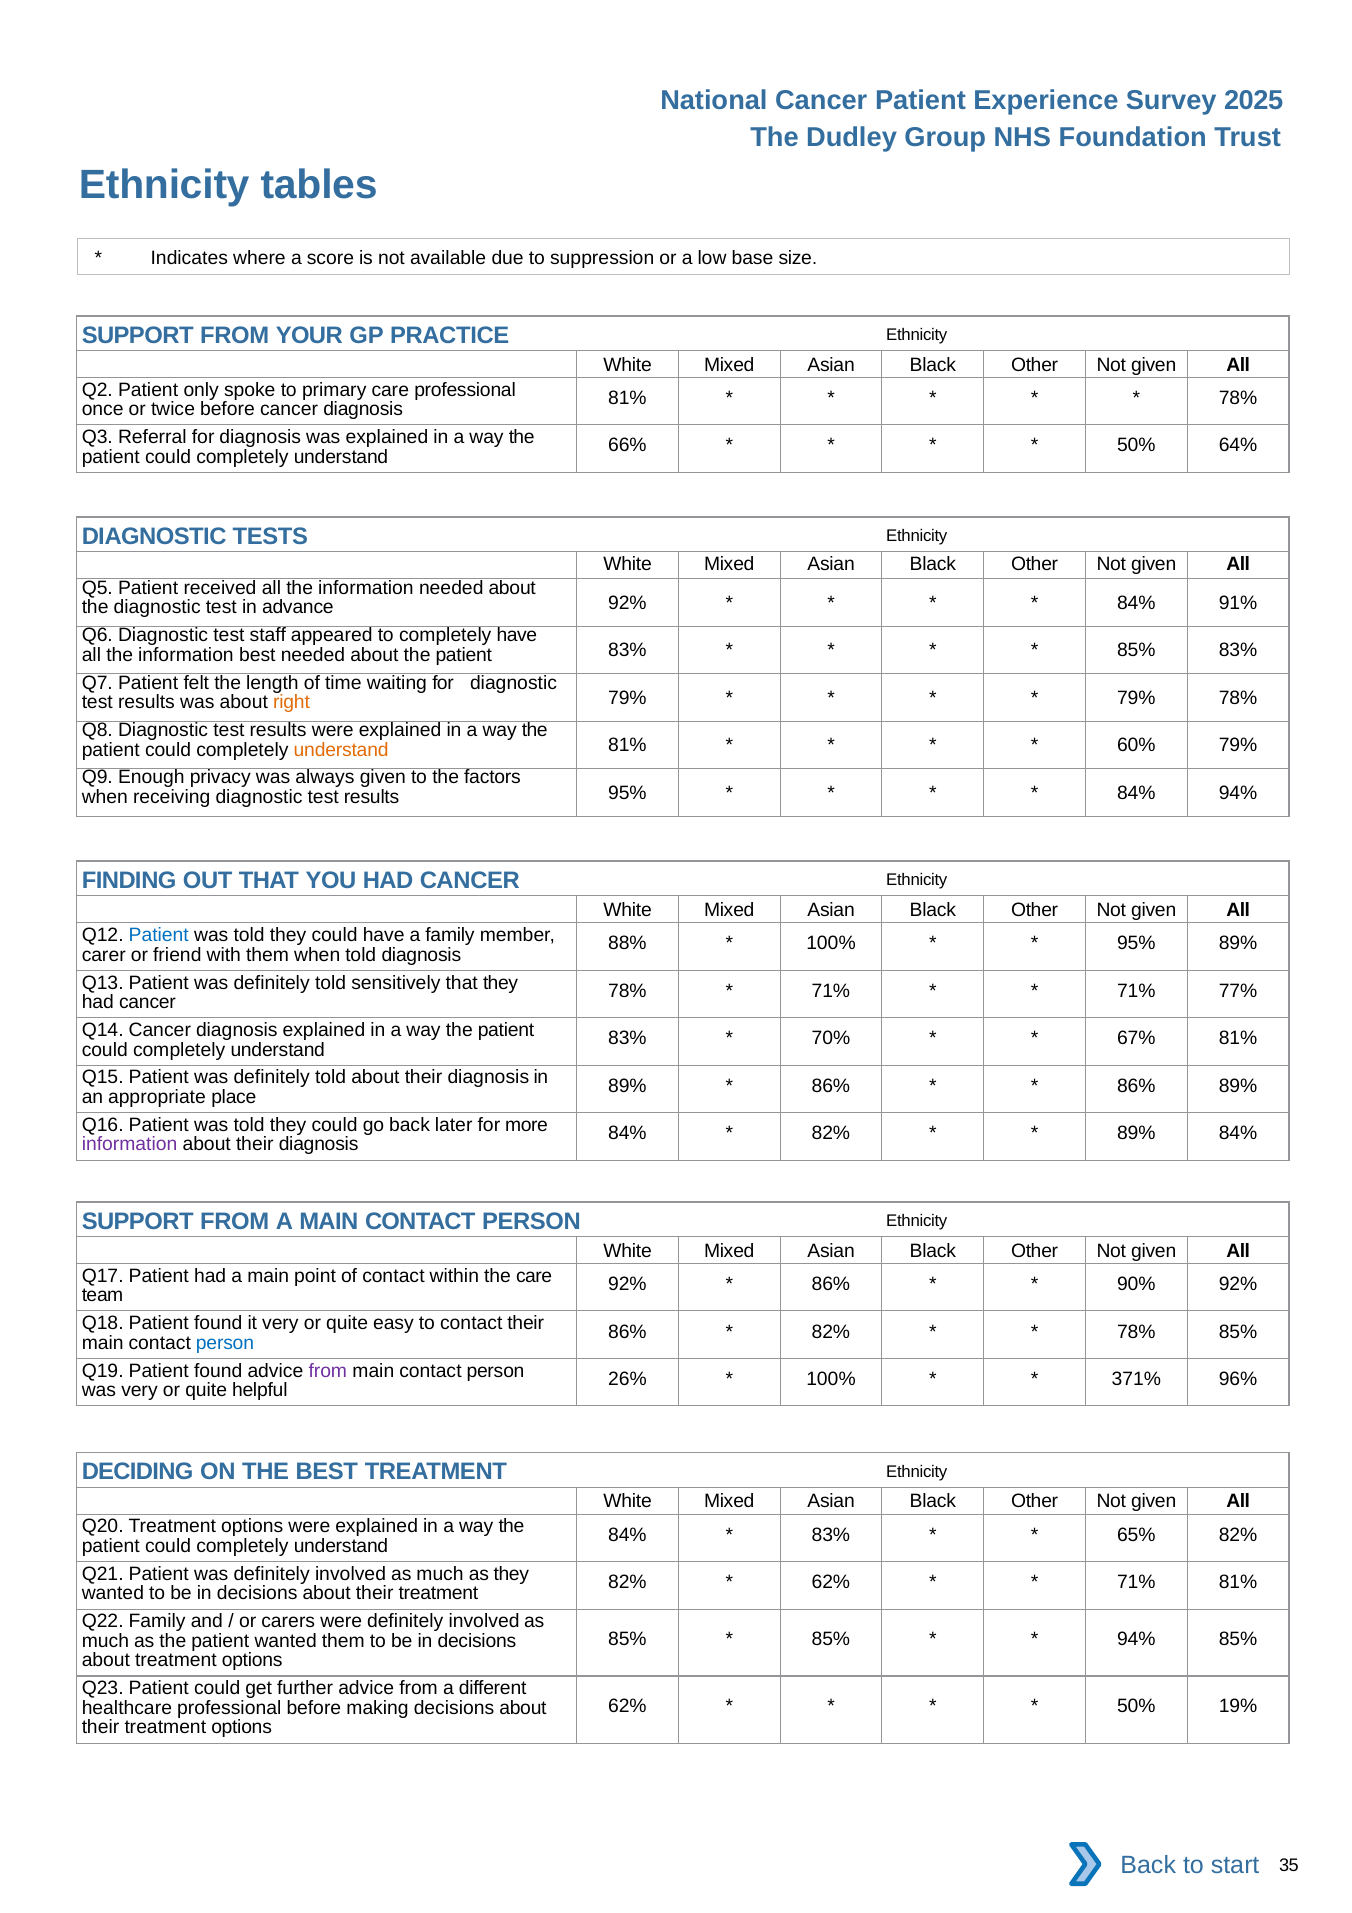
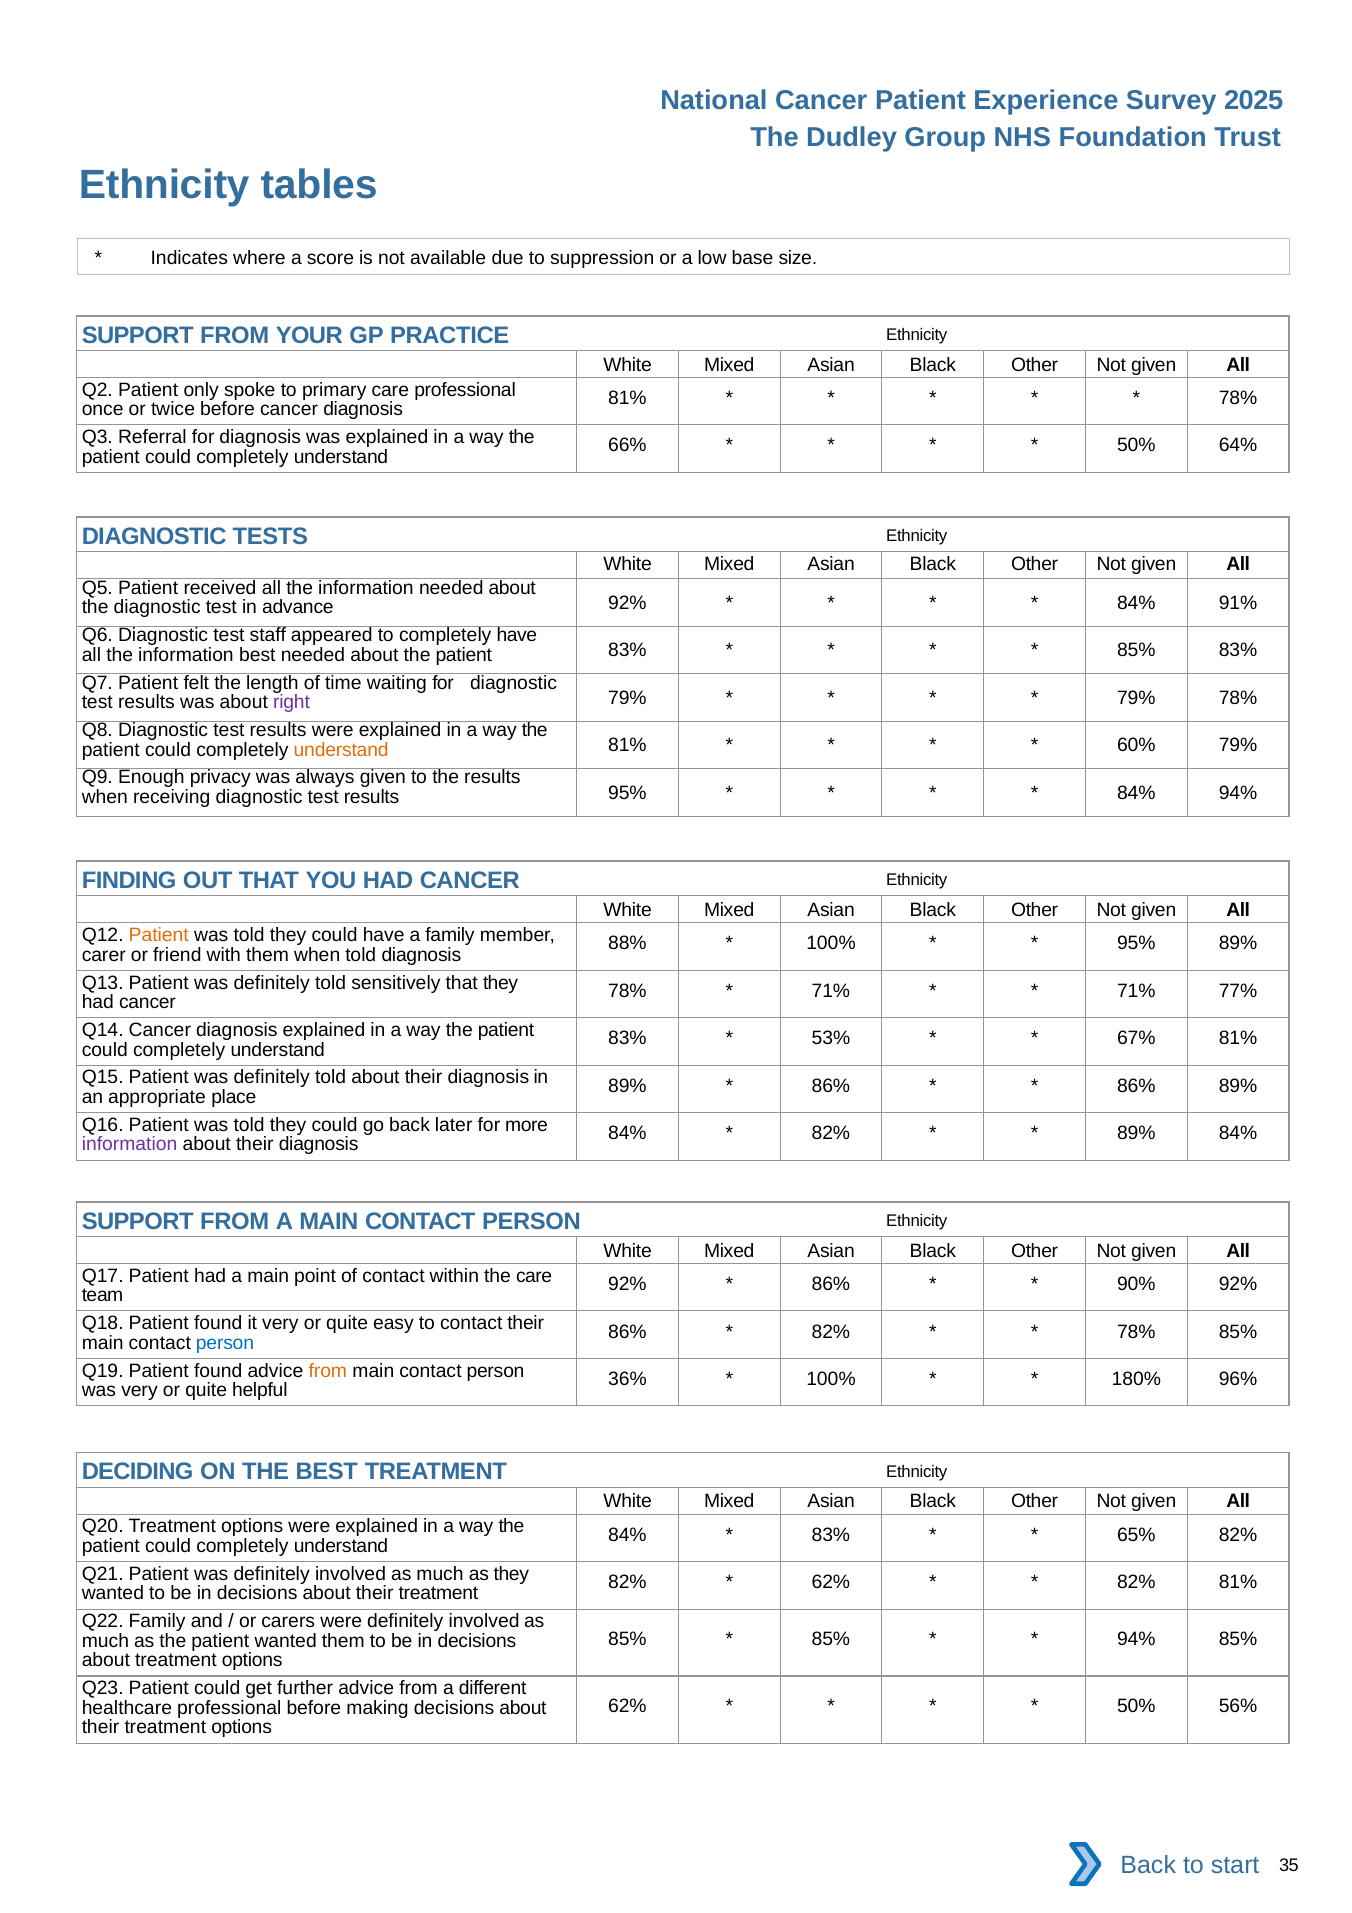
right colour: orange -> purple
the factors: factors -> results
Patient at (159, 935) colour: blue -> orange
70%: 70% -> 53%
from at (328, 1371) colour: purple -> orange
26%: 26% -> 36%
371%: 371% -> 180%
71% at (1136, 1582): 71% -> 82%
19%: 19% -> 56%
